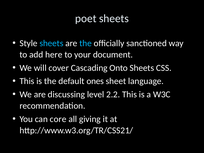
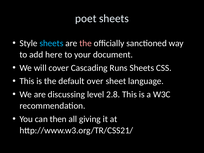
the at (86, 43) colour: light blue -> pink
Onto: Onto -> Runs
ones: ones -> over
2.2: 2.2 -> 2.8
core: core -> then
